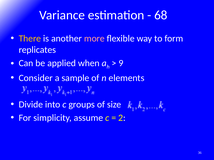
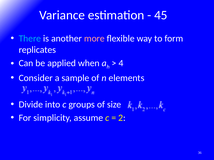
68: 68 -> 45
There colour: yellow -> light blue
9: 9 -> 4
